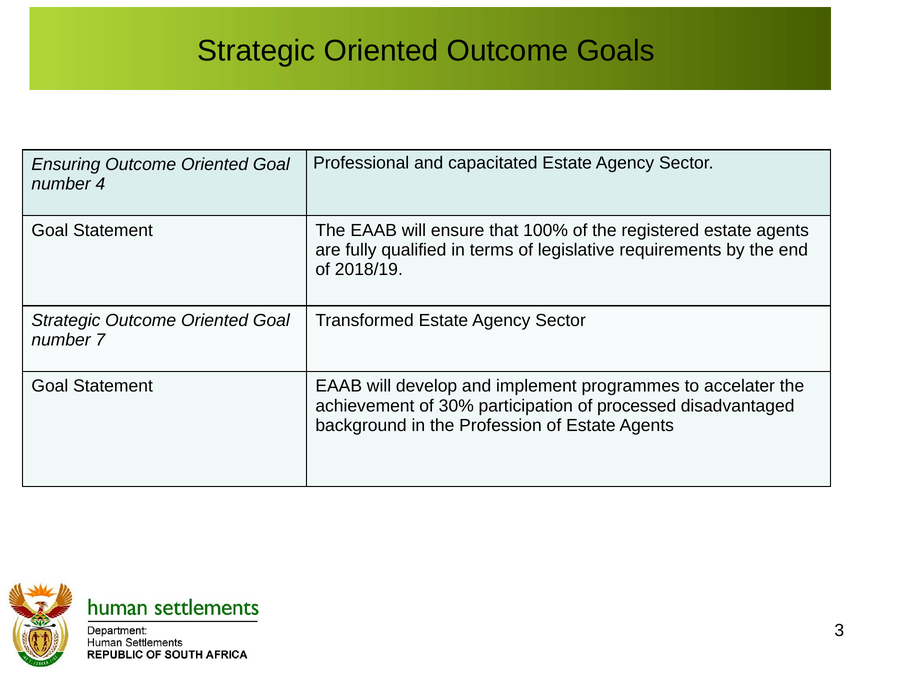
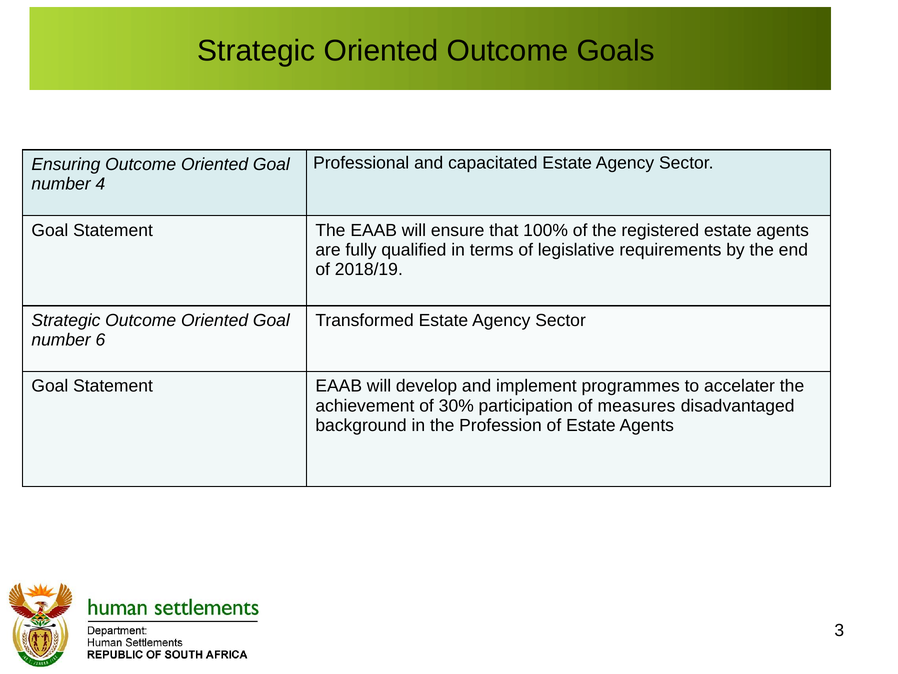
7: 7 -> 6
processed: processed -> measures
